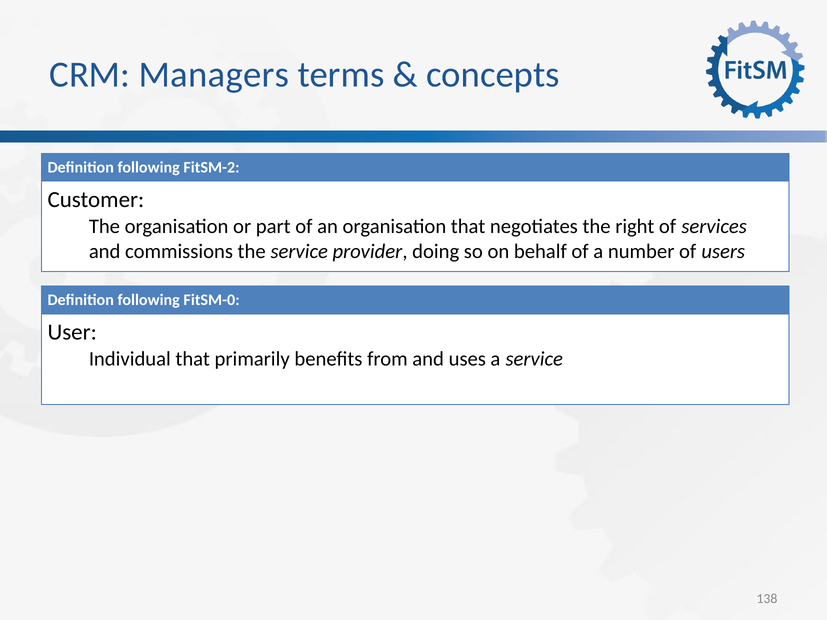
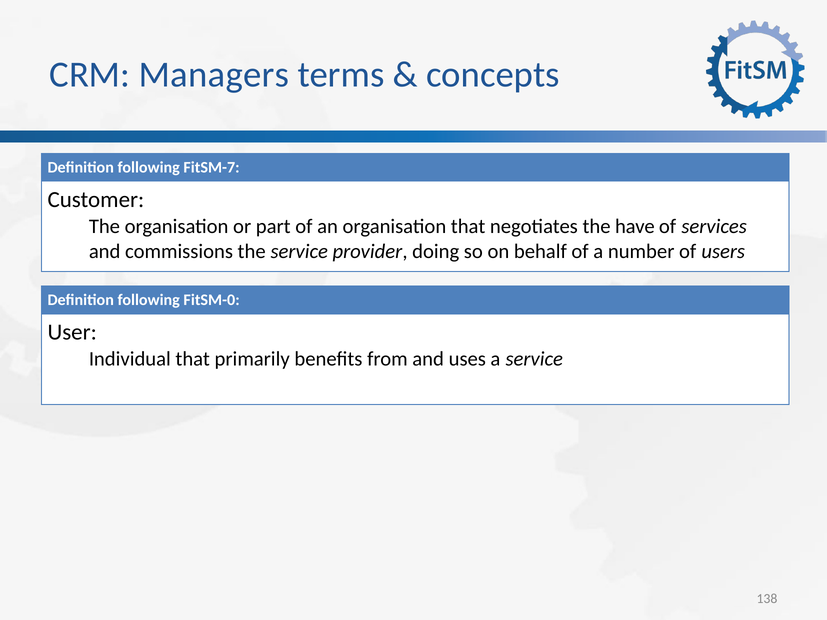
FitSM-2: FitSM-2 -> FitSM-7
right: right -> have
